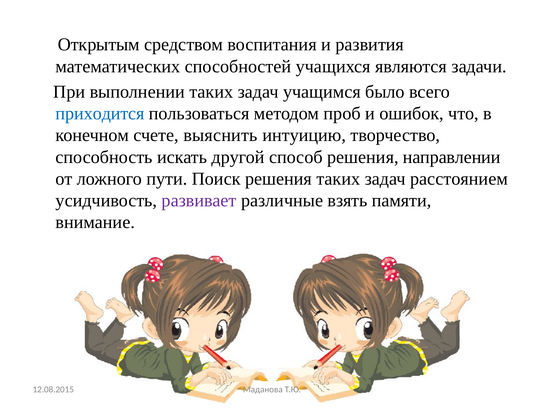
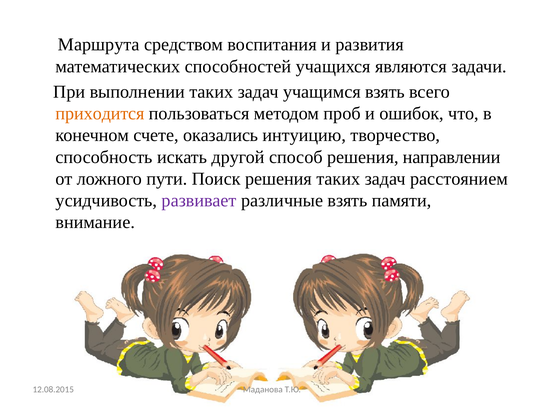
Открытым: Открытым -> Маршрута
учащимся было: было -> взять
приходится colour: blue -> orange
выяснить: выяснить -> оказались
